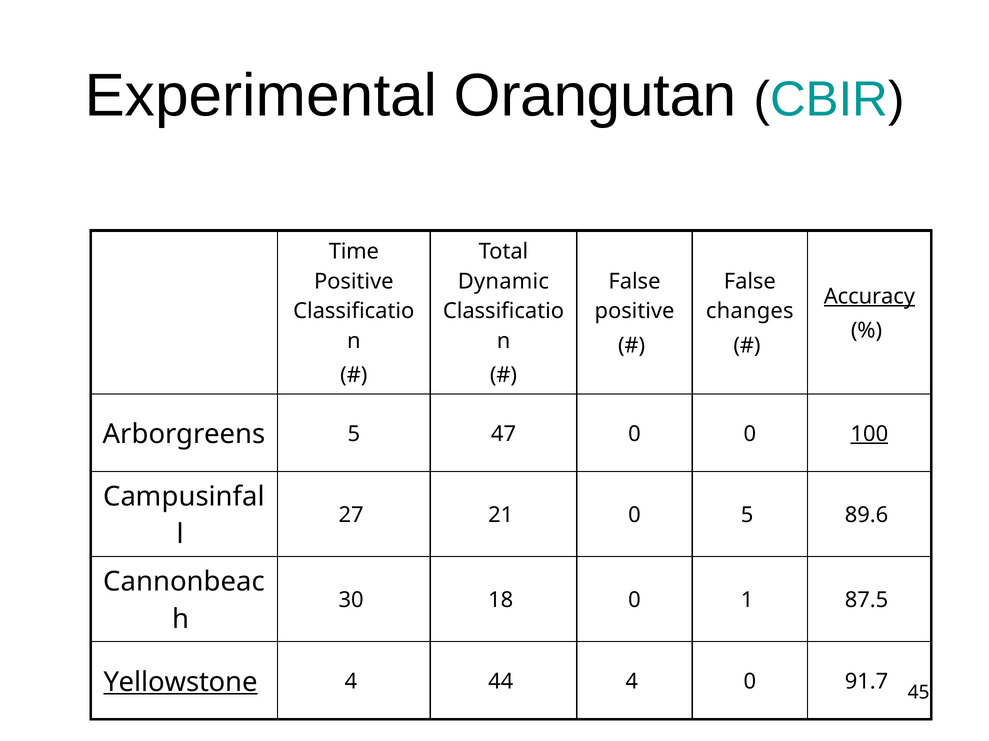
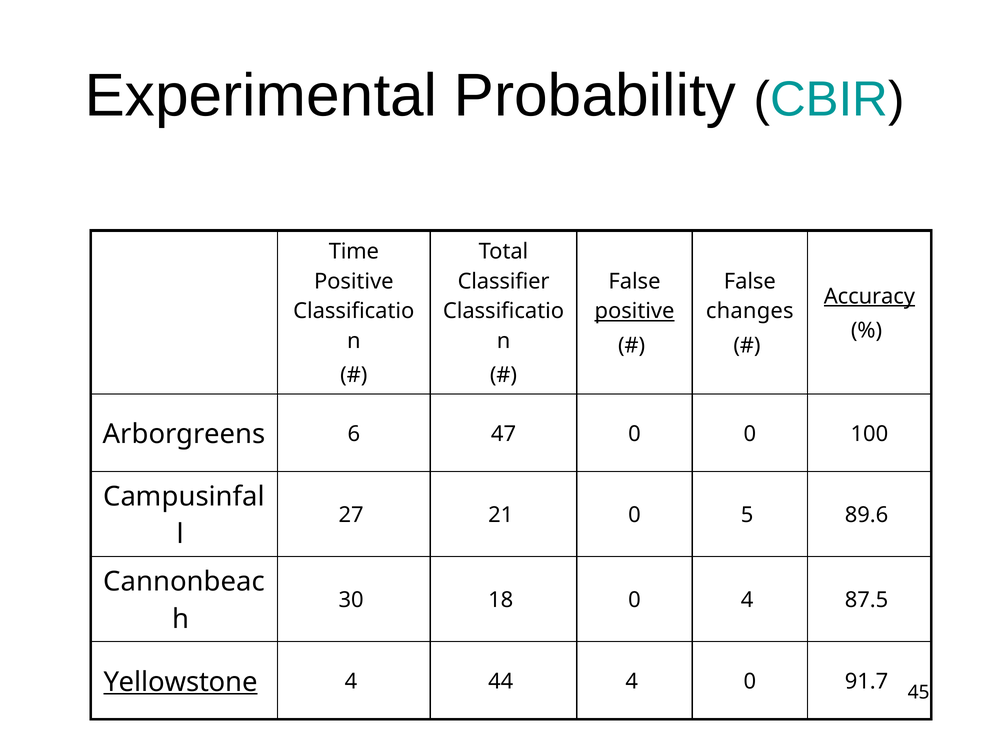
Orangutan: Orangutan -> Probability
Dynamic: Dynamic -> Classifier
positive at (634, 312) underline: none -> present
Arborgreens 5: 5 -> 6
100 underline: present -> none
0 1: 1 -> 4
